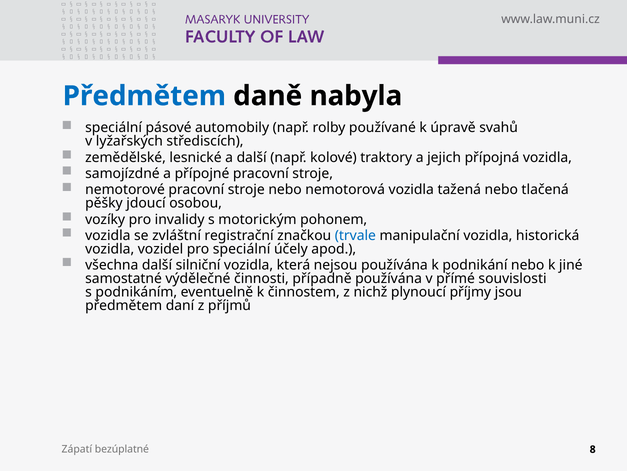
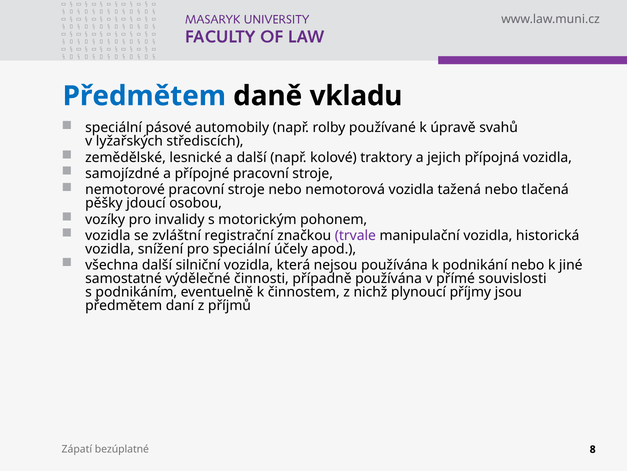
nabyla: nabyla -> vkladu
trvale colour: blue -> purple
vozidel: vozidel -> snížení
